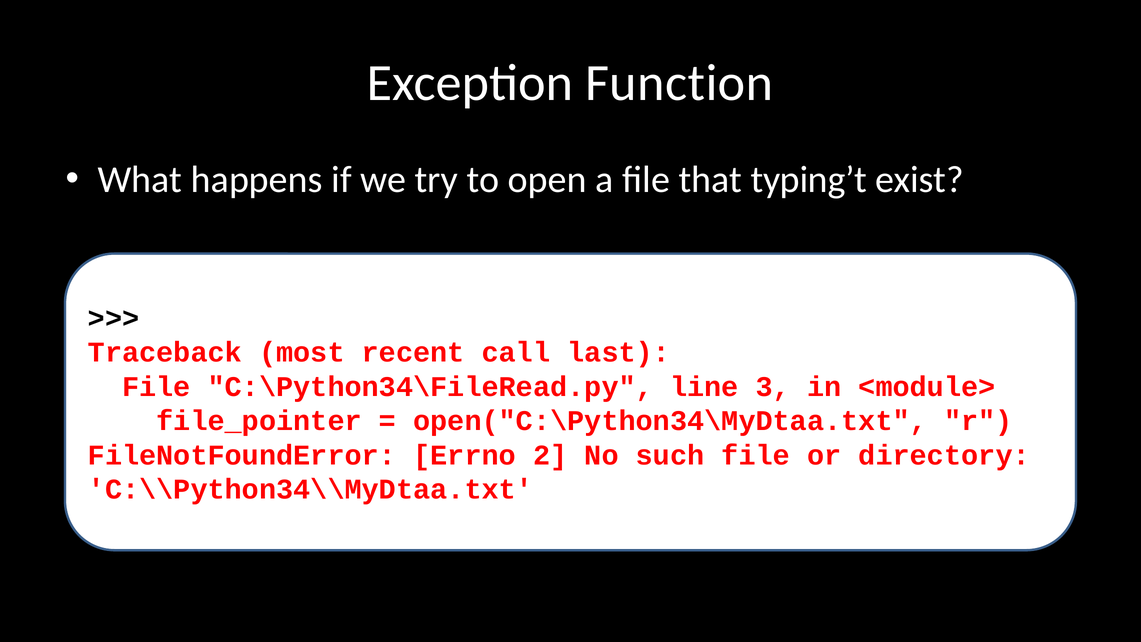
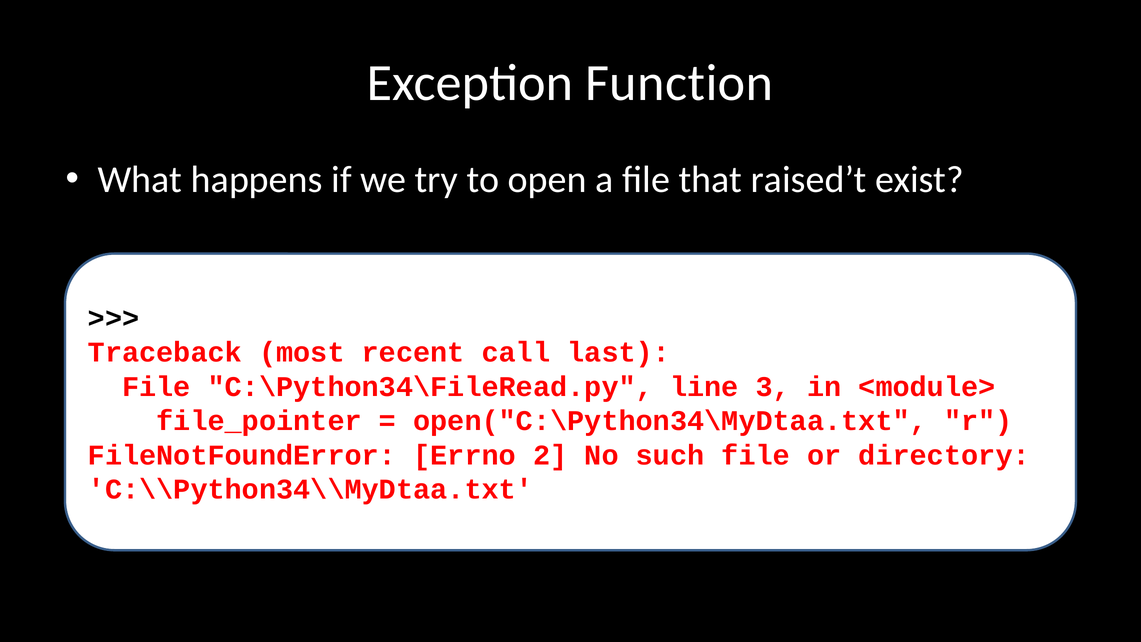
typing’t: typing’t -> raised’t
